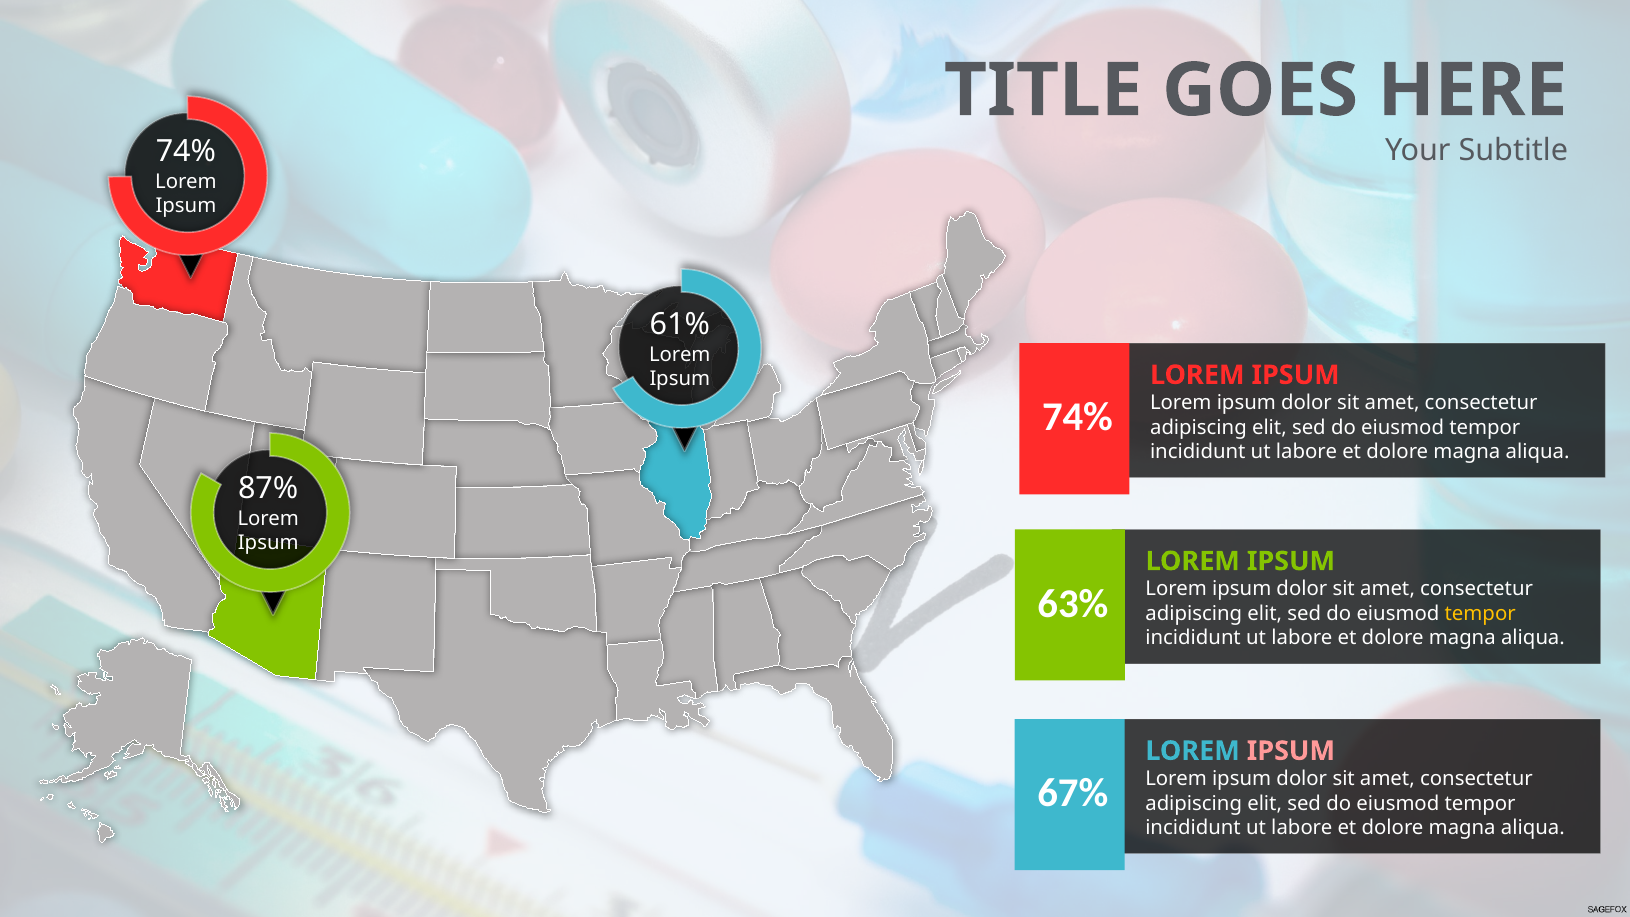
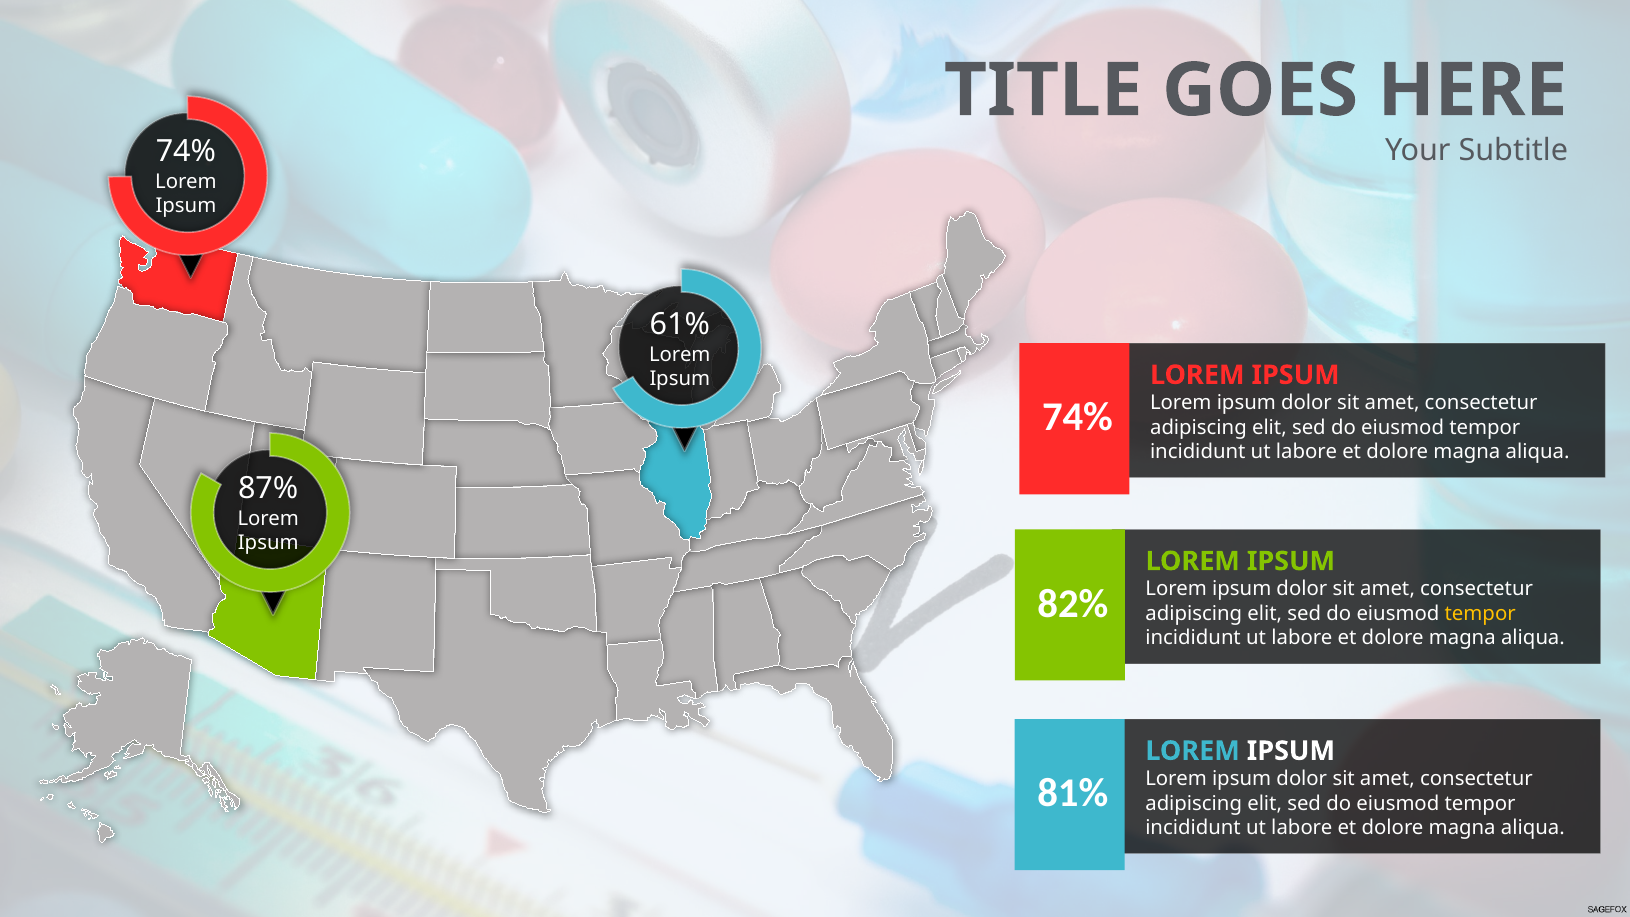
63%: 63% -> 82%
IPSUM at (1291, 751) colour: pink -> white
67%: 67% -> 81%
